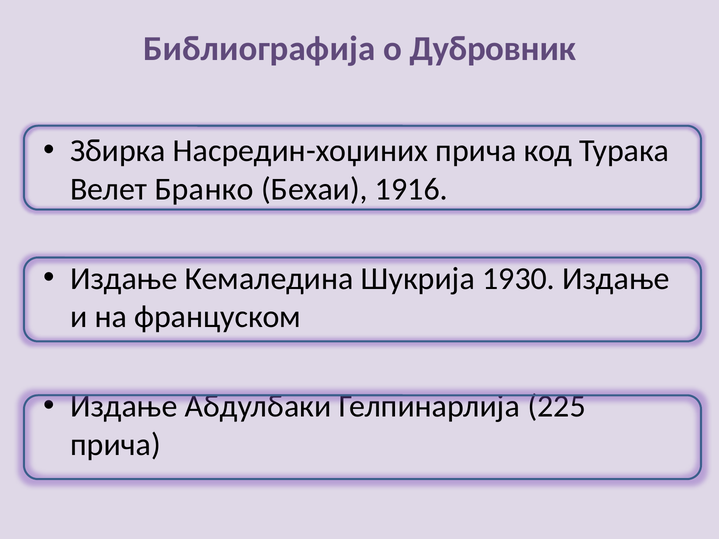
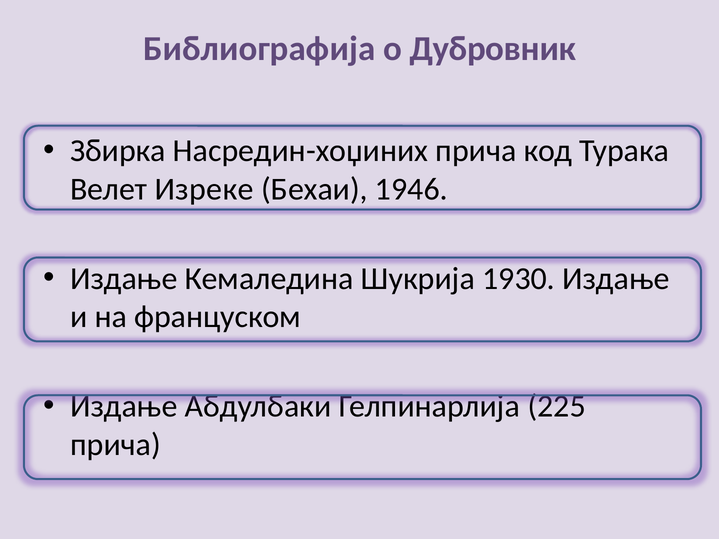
Бранко: Бранко -> Изреке
1916: 1916 -> 1946
